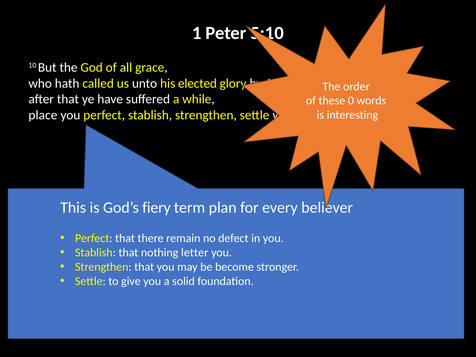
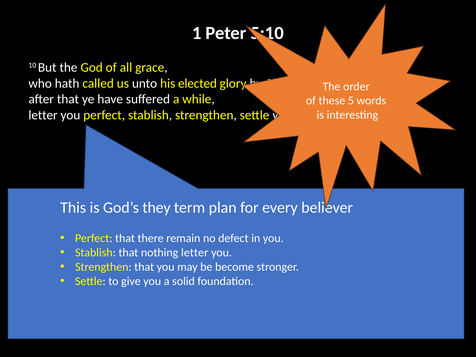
0: 0 -> 5
place at (43, 115): place -> letter
fiery: fiery -> they
